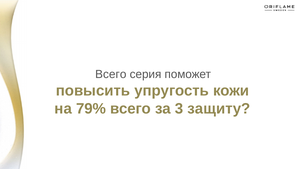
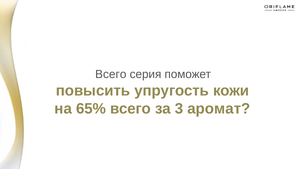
79%: 79% -> 65%
защиту: защиту -> аромат
